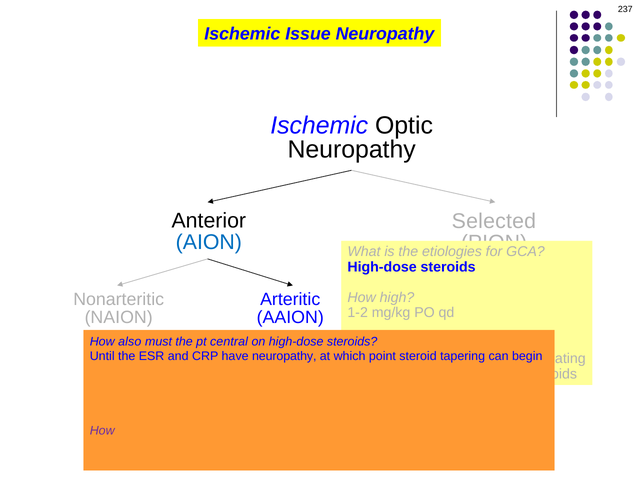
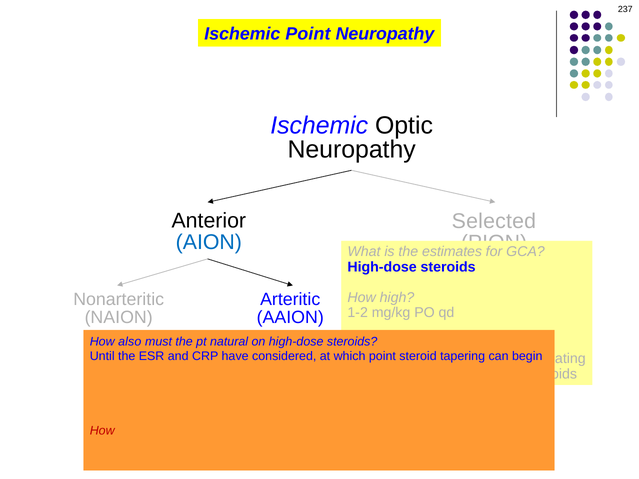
Ischemic Issue: Issue -> Point
etiologies: etiologies -> estimates
central: central -> natural
have neuropathy: neuropathy -> considered
How at (102, 431) colour: purple -> red
